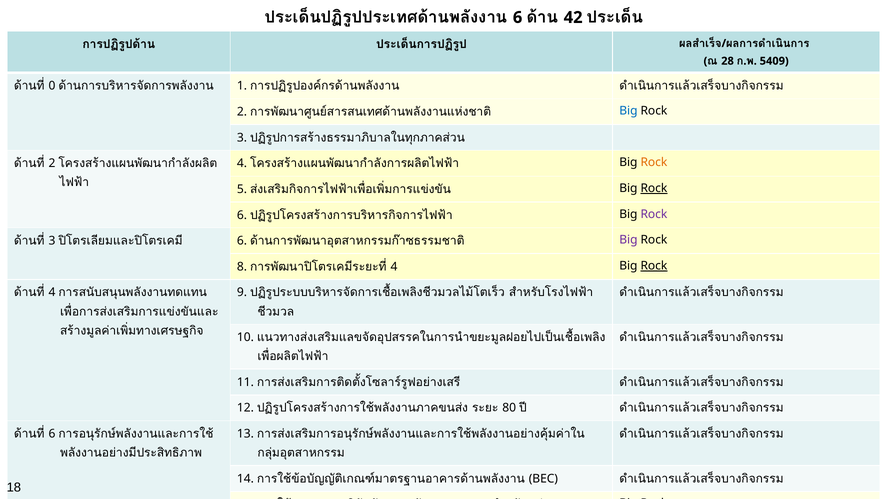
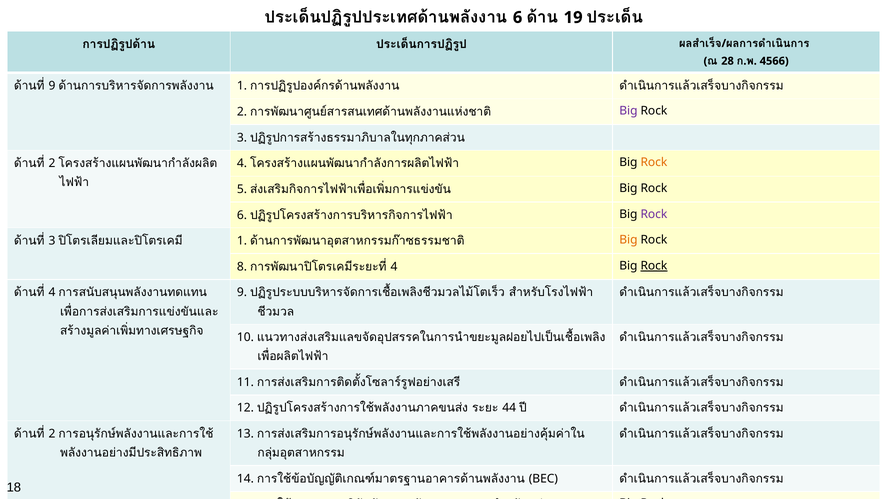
42: 42 -> 19
5409: 5409 -> 4566
0 at (52, 86): 0 -> 9
Big at (628, 111) colour: blue -> purple
Rock at (654, 188) underline: present -> none
6 at (242, 241): 6 -> 1
Big at (628, 240) colour: purple -> orange
80: 80 -> 44
6 at (52, 434): 6 -> 2
